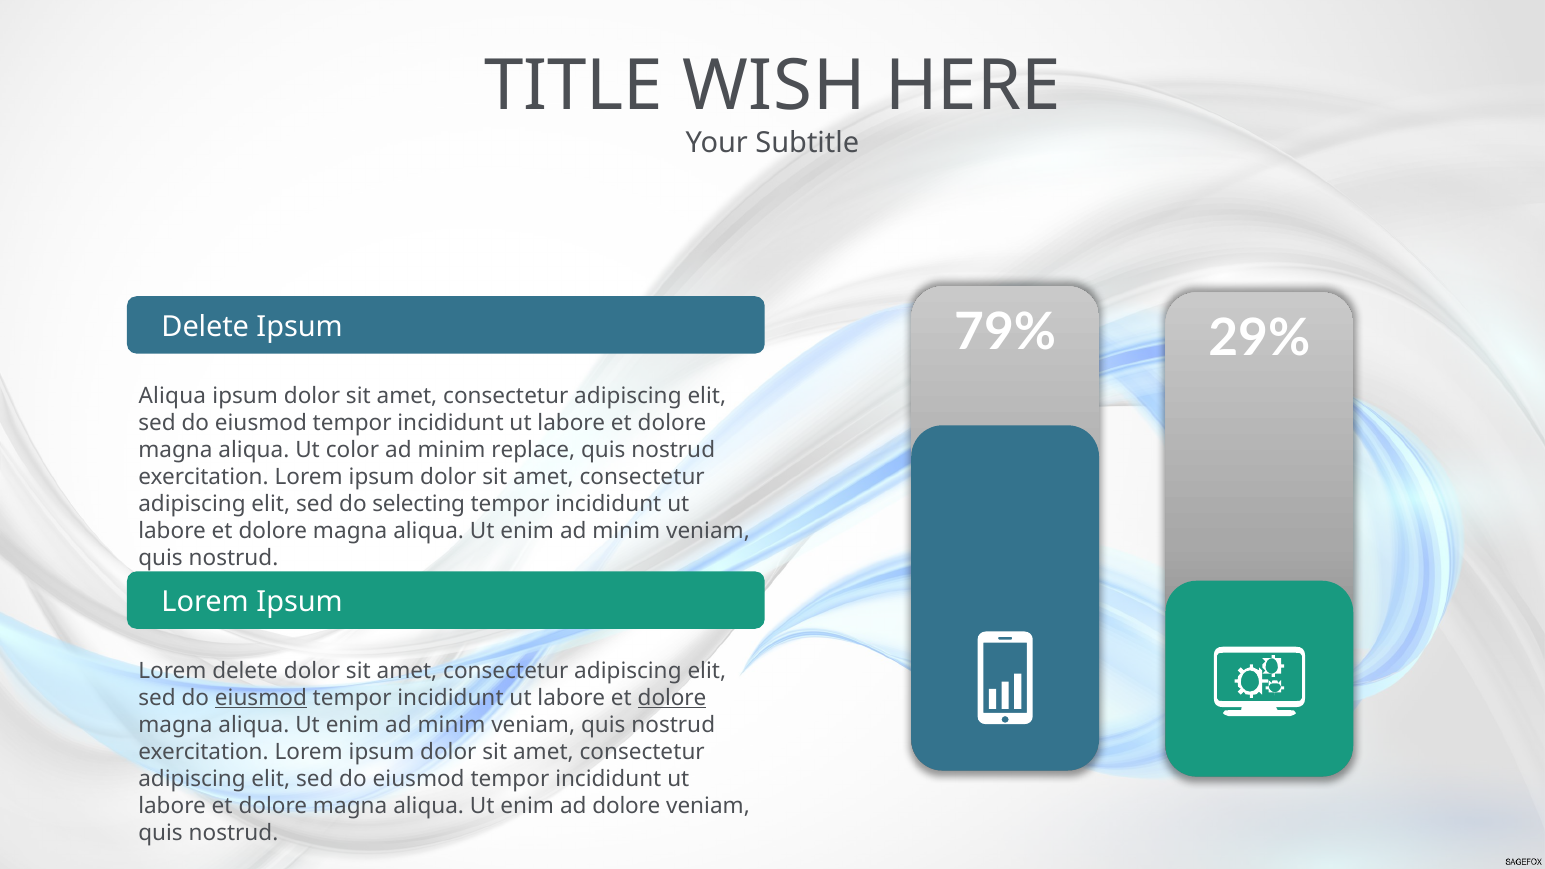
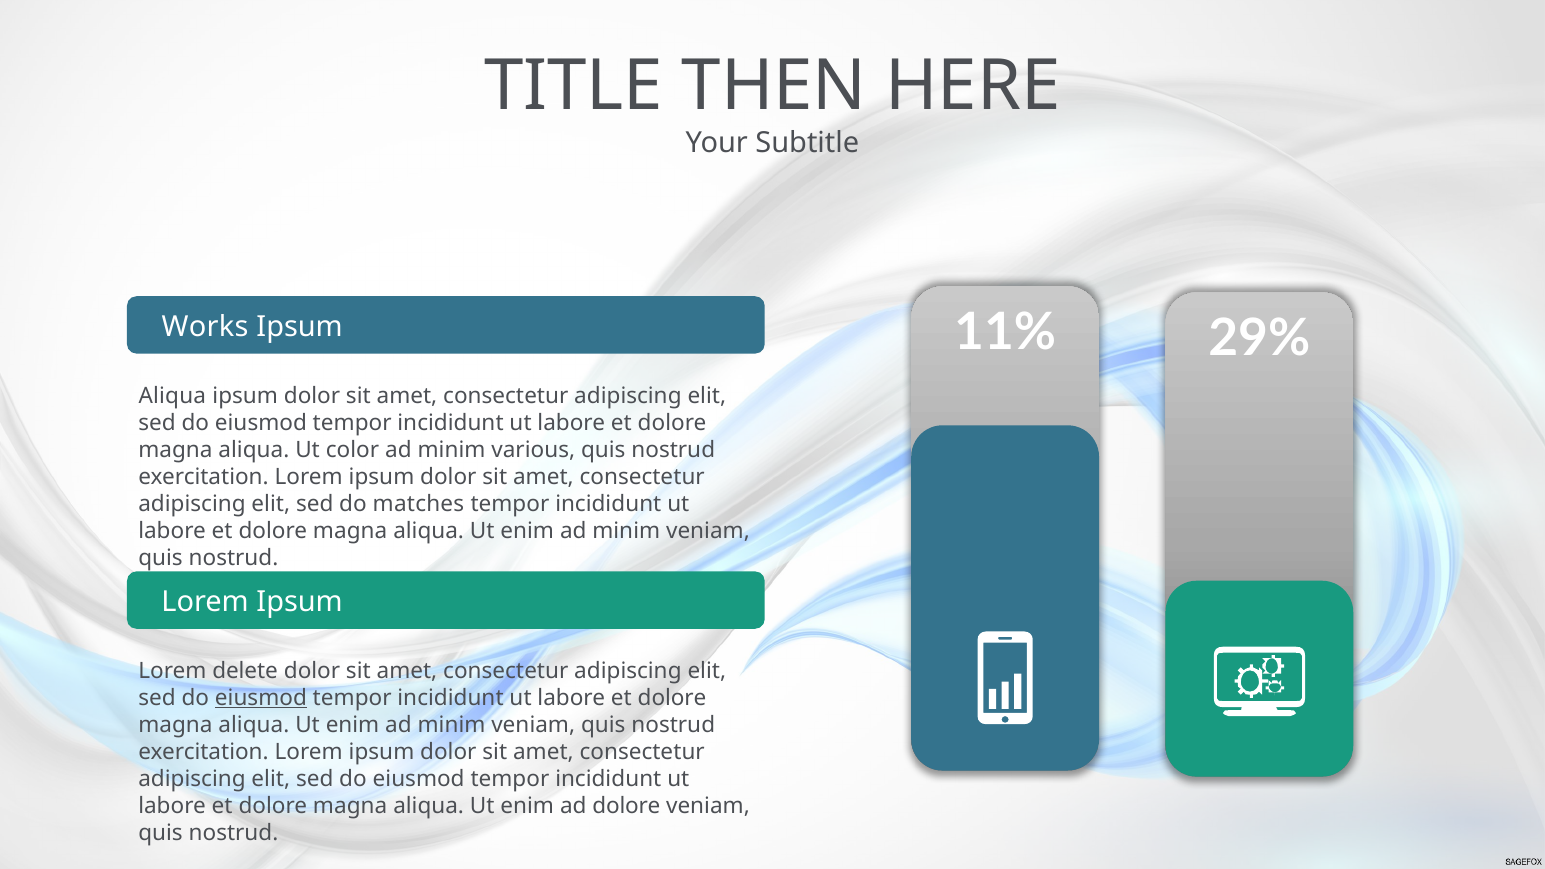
WISH: WISH -> THEN
79%: 79% -> 11%
Delete at (205, 327): Delete -> Works
replace: replace -> various
selecting: selecting -> matches
dolore at (672, 698) underline: present -> none
